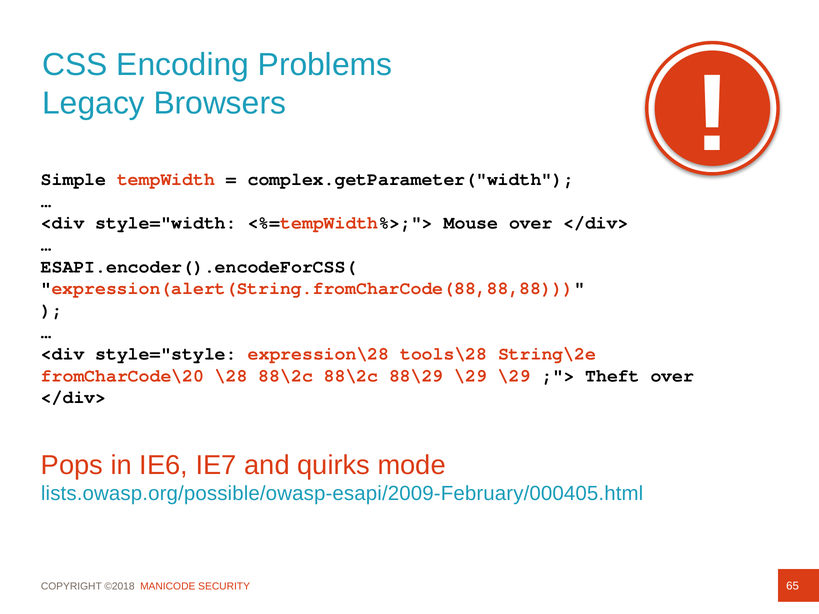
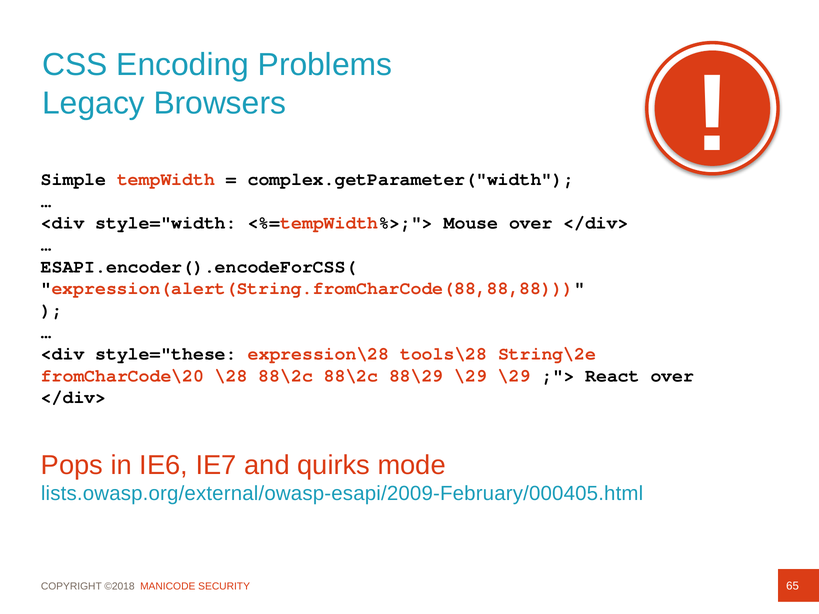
style="style: style="style -> style="these
Theft: Theft -> React
lists.owasp.org/possible/owasp-esapi/2009-February/000405.html: lists.owasp.org/possible/owasp-esapi/2009-February/000405.html -> lists.owasp.org/external/owasp-esapi/2009-February/000405.html
